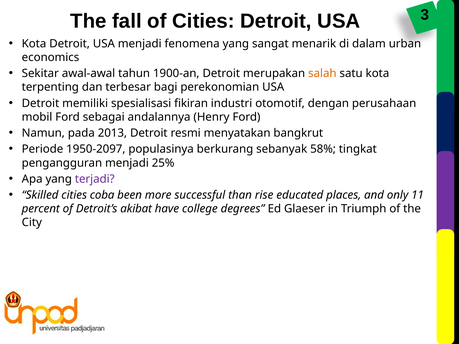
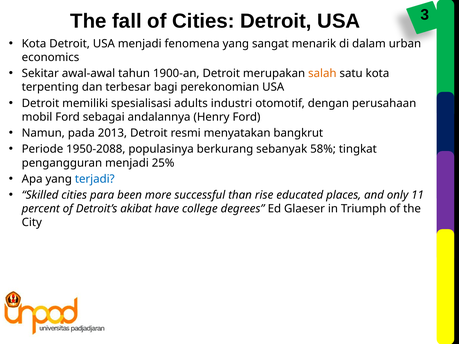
fikiran: fikiran -> adults
1950-2097: 1950-2097 -> 1950-2088
terjadi colour: purple -> blue
coba: coba -> para
